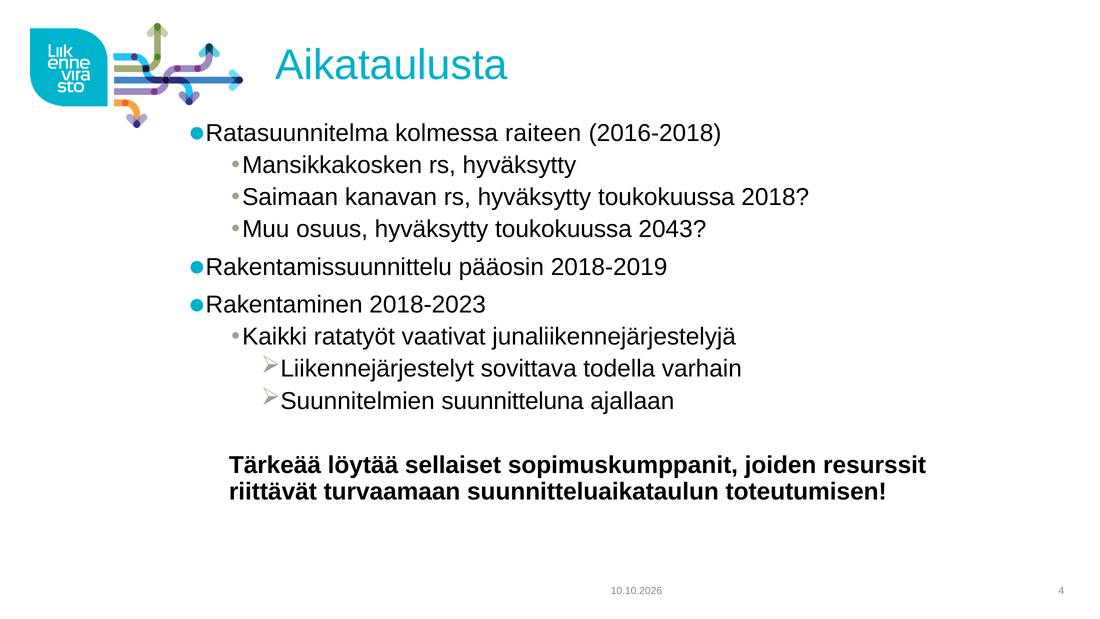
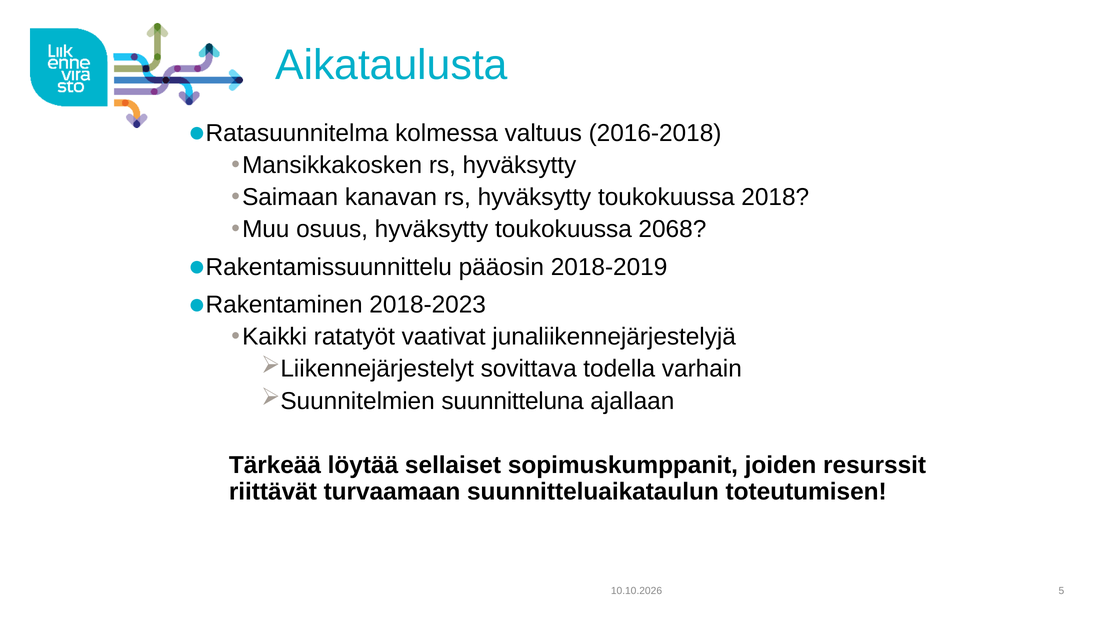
raiteen: raiteen -> valtuus
2043: 2043 -> 2068
4: 4 -> 5
